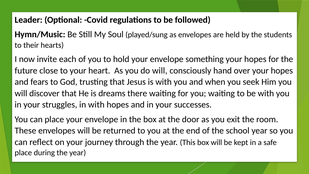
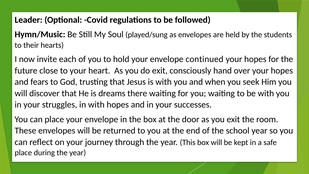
something: something -> continued
do will: will -> exit
